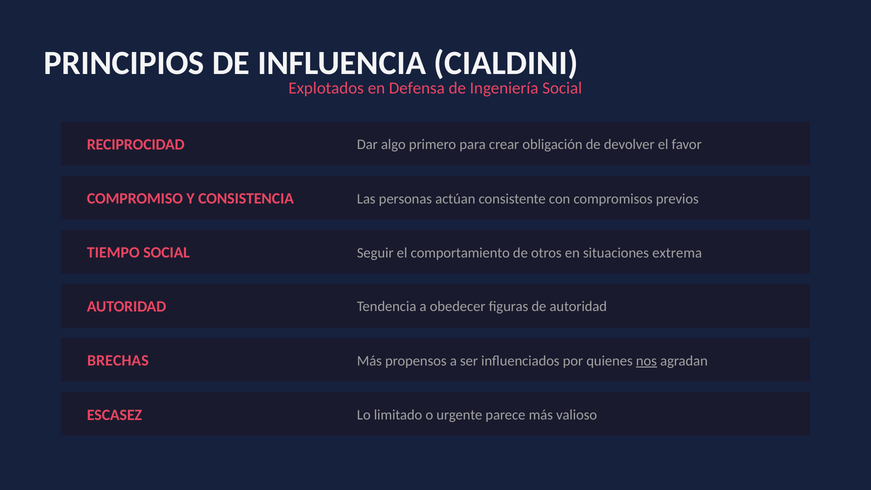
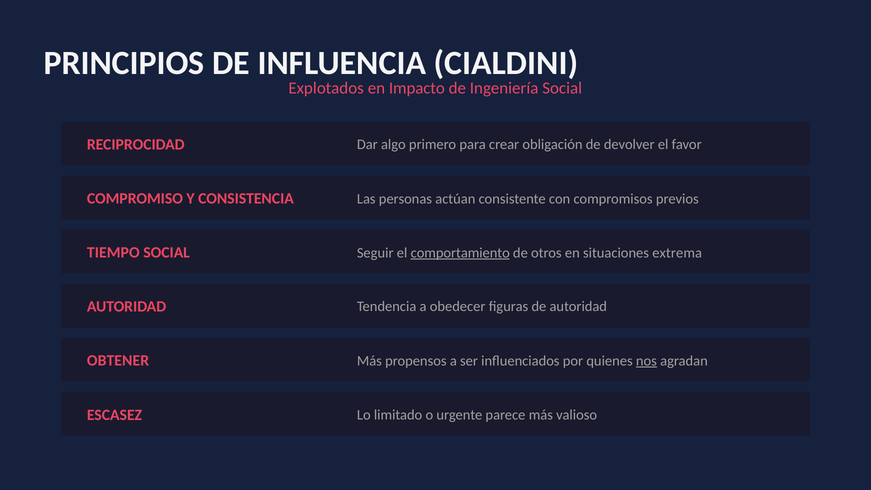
Defensa: Defensa -> Impacto
comportamiento underline: none -> present
BRECHAS: BRECHAS -> OBTENER
